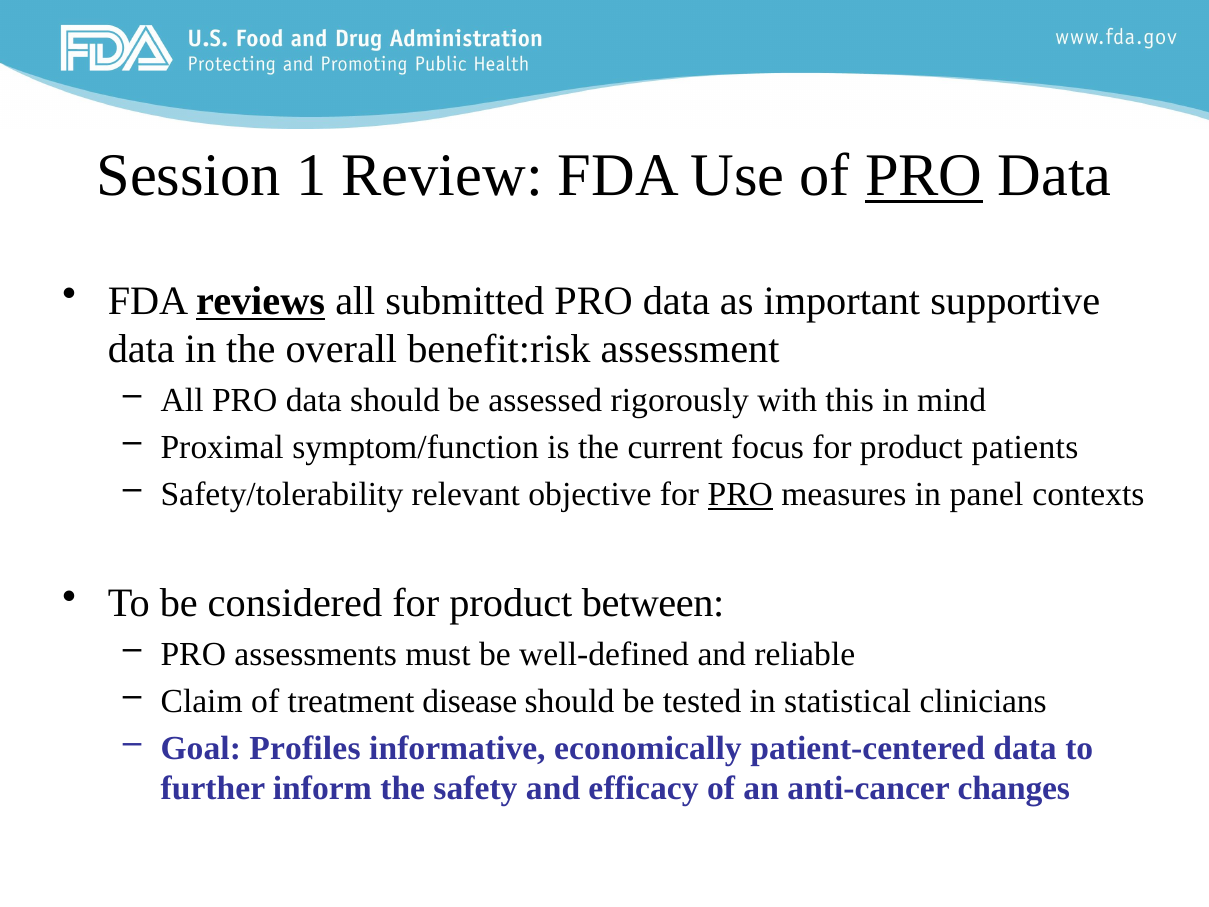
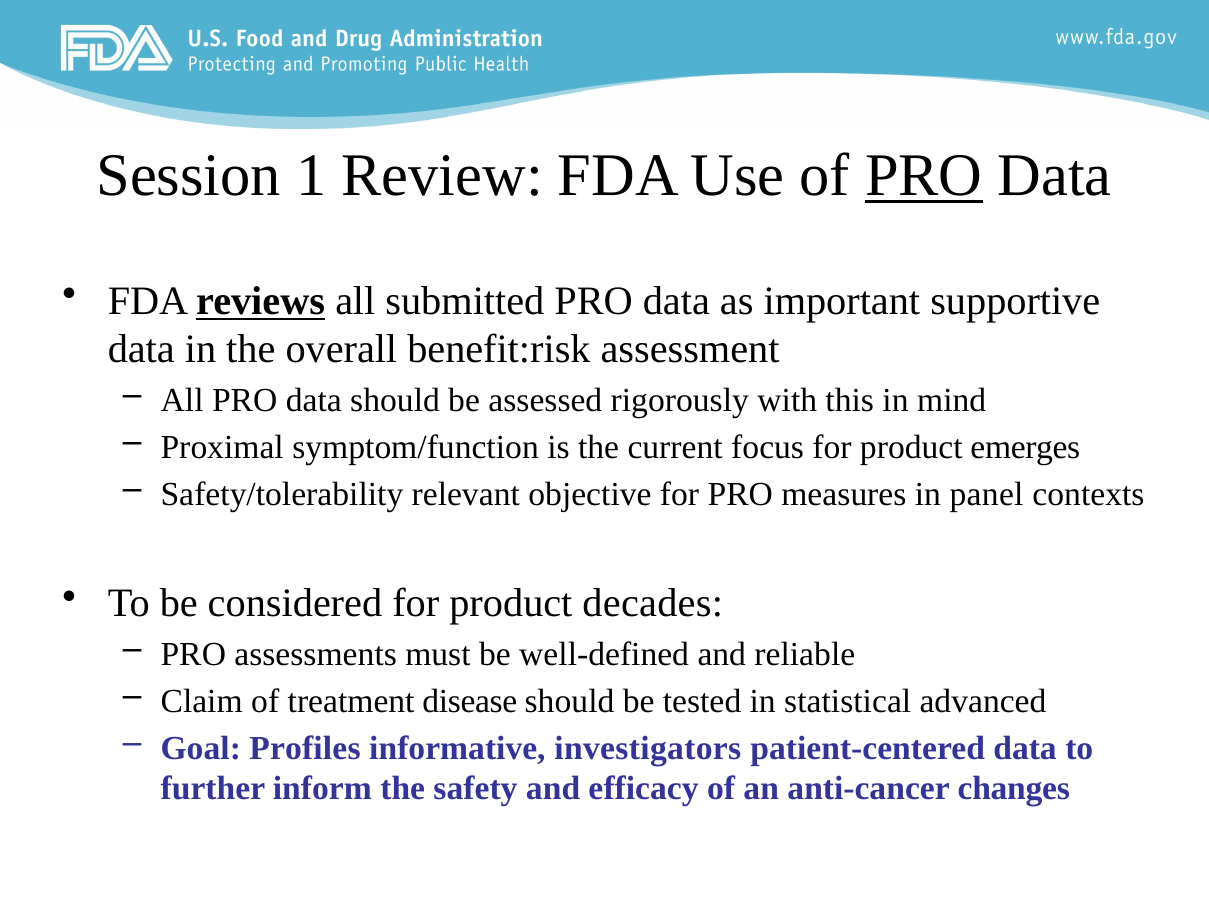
patients: patients -> emerges
PRO at (740, 494) underline: present -> none
between: between -> decades
clinicians: clinicians -> advanced
economically: economically -> investigators
